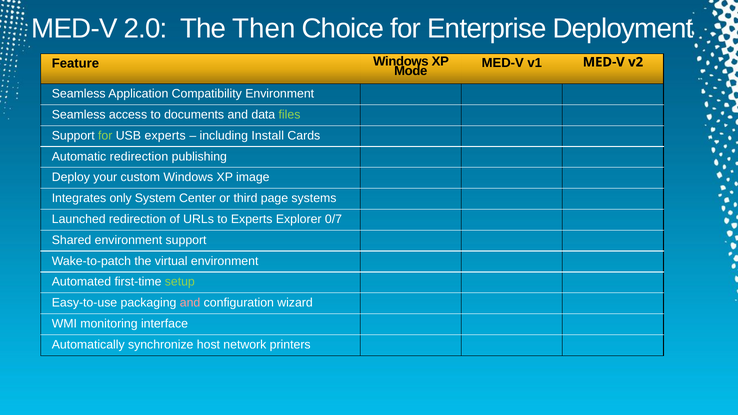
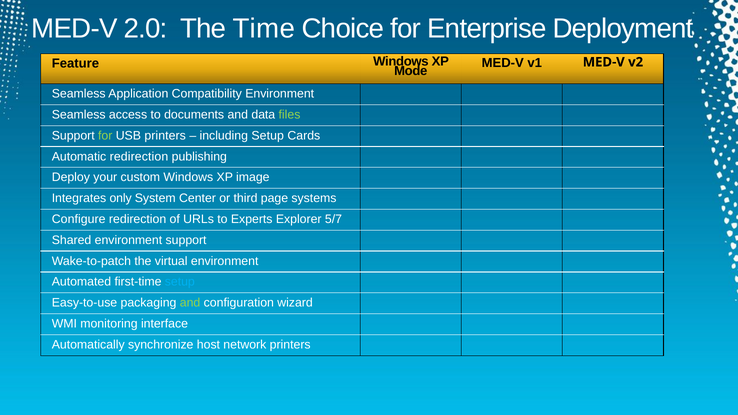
Then: Then -> Time
USB experts: experts -> printers
including Install: Install -> Setup
Launched: Launched -> Configure
0/7: 0/7 -> 5/7
setup at (180, 282) colour: light green -> light blue
and at (190, 303) colour: pink -> light green
